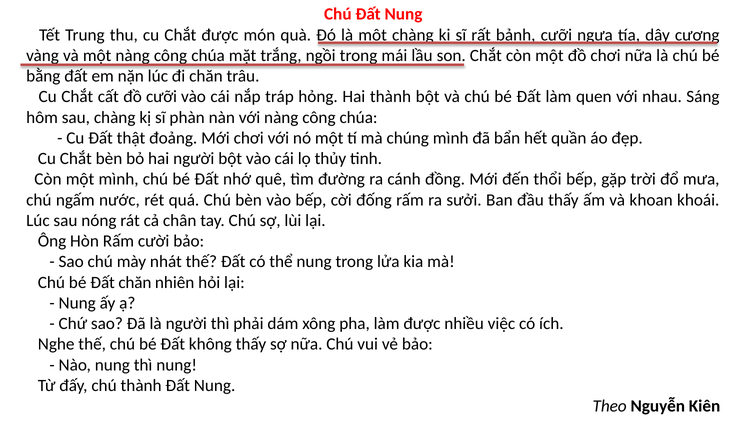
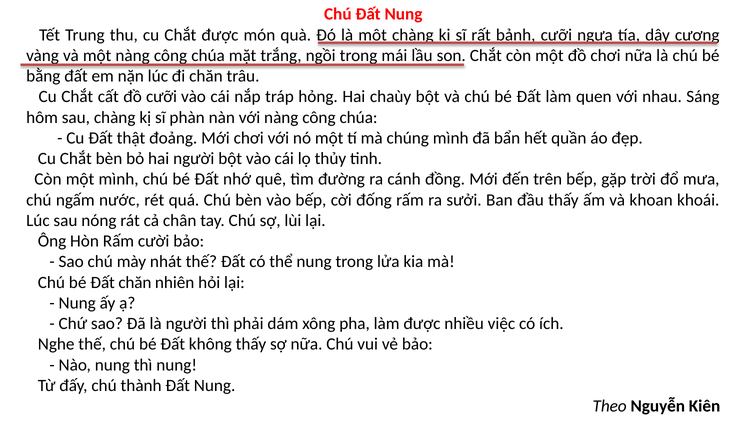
Hai thành: thành -> chaùy
thổi: thổi -> trên
